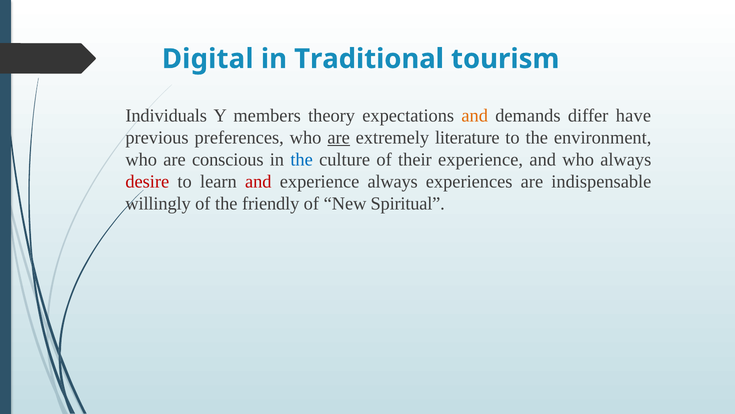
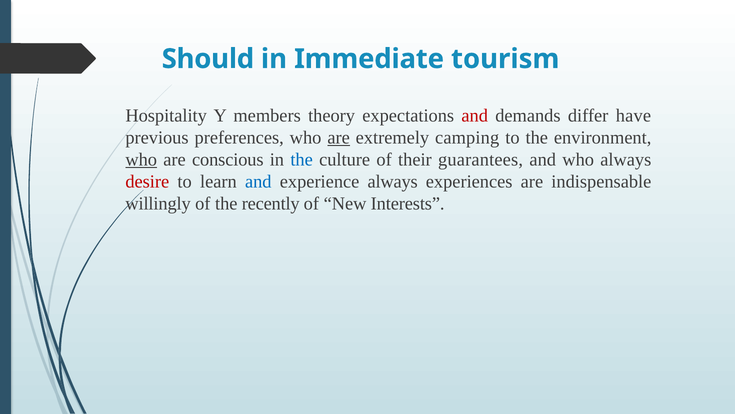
Digital: Digital -> Should
Traditional: Traditional -> Immediate
Individuals: Individuals -> Hospitality
and at (475, 115) colour: orange -> red
literature: literature -> camping
who at (141, 159) underline: none -> present
their experience: experience -> guarantees
and at (258, 181) colour: red -> blue
friendly: friendly -> recently
Spiritual: Spiritual -> Interests
